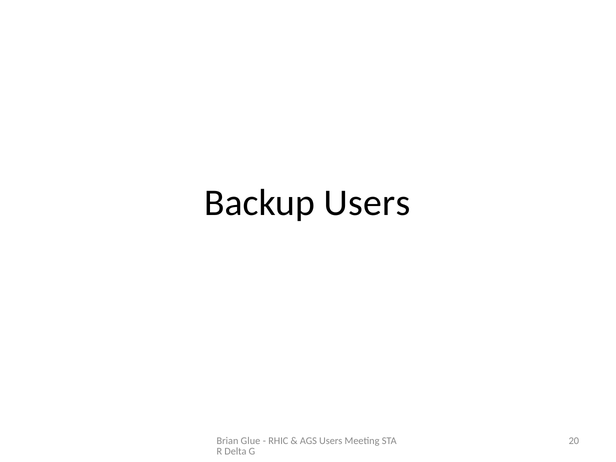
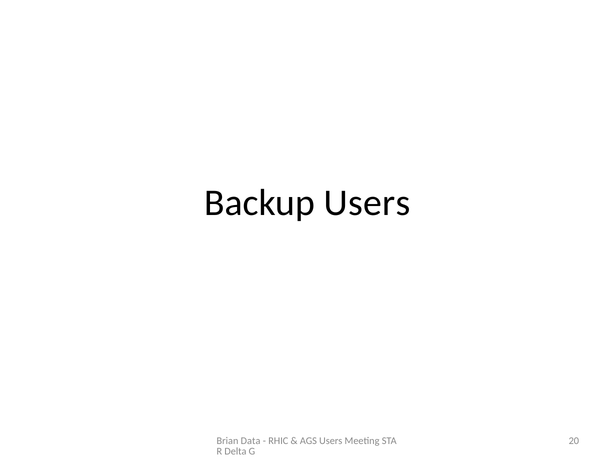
Glue: Glue -> Data
